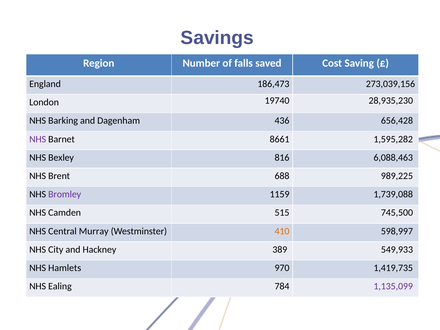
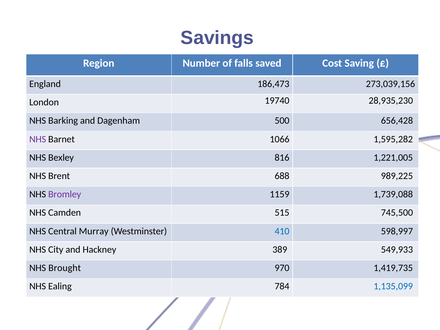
436: 436 -> 500
8661: 8661 -> 1066
6,088,463: 6,088,463 -> 1,221,005
410 colour: orange -> blue
Hamlets: Hamlets -> Brought
1,135,099 colour: purple -> blue
